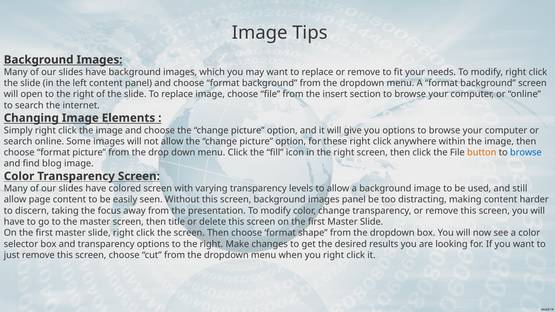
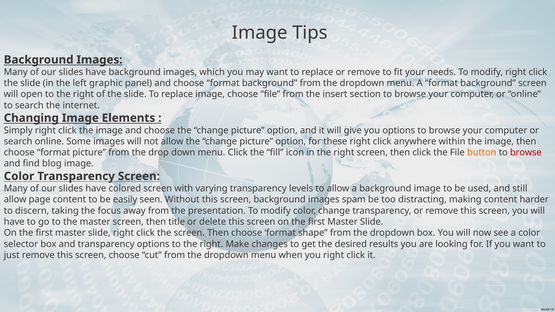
left content: content -> graphic
browse at (526, 153) colour: blue -> red
images panel: panel -> spam
